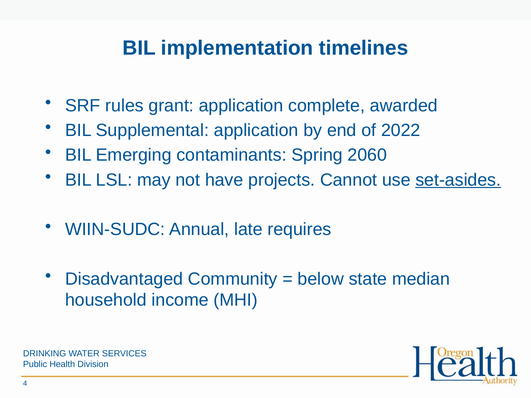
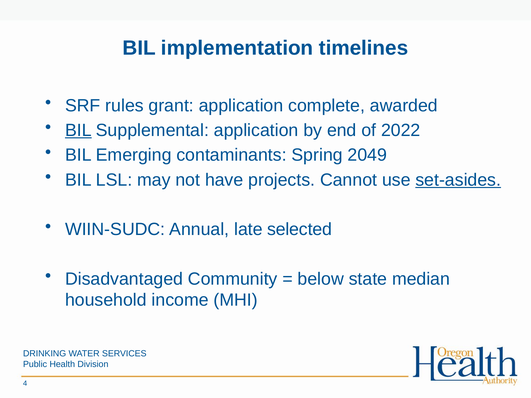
BIL at (78, 130) underline: none -> present
2060: 2060 -> 2049
requires: requires -> selected
